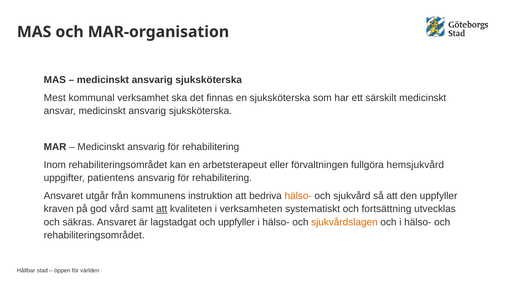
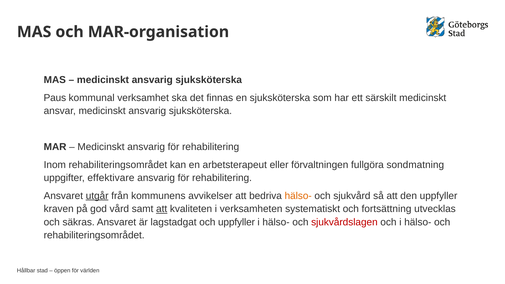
Mest: Mest -> Paus
hemsjukvård: hemsjukvård -> sondmatning
patientens: patientens -> effektivare
utgår underline: none -> present
instruktion: instruktion -> avvikelser
sjukvårdslagen colour: orange -> red
